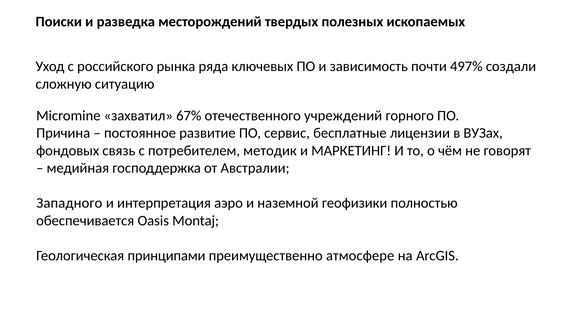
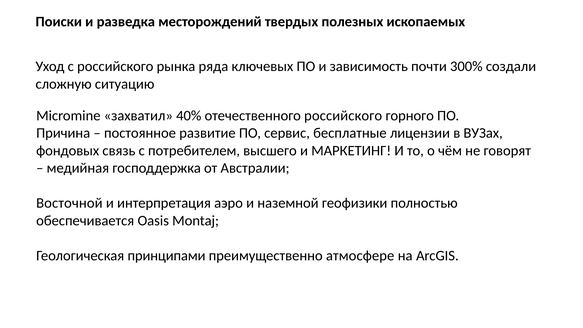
497%: 497% -> 300%
67%: 67% -> 40%
отечественного учреждений: учреждений -> российского
методик: методик -> высшего
Западного: Западного -> Восточной
